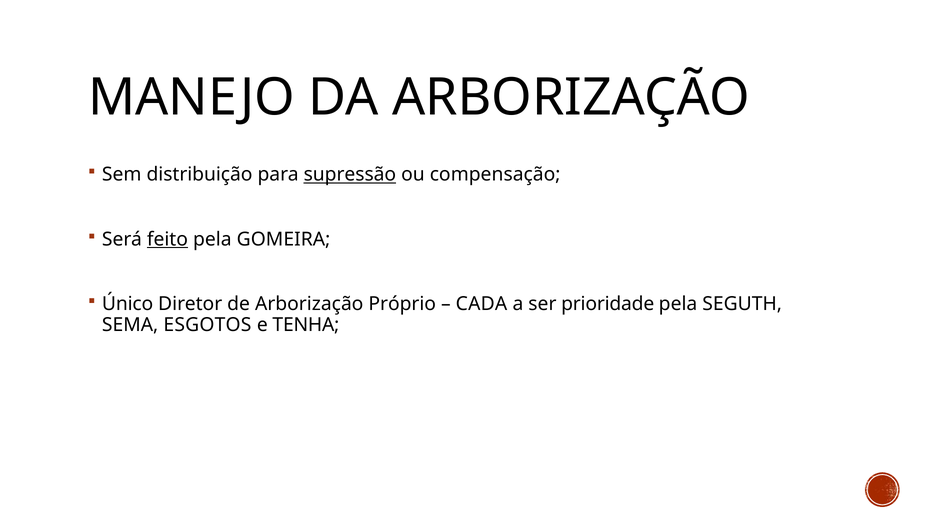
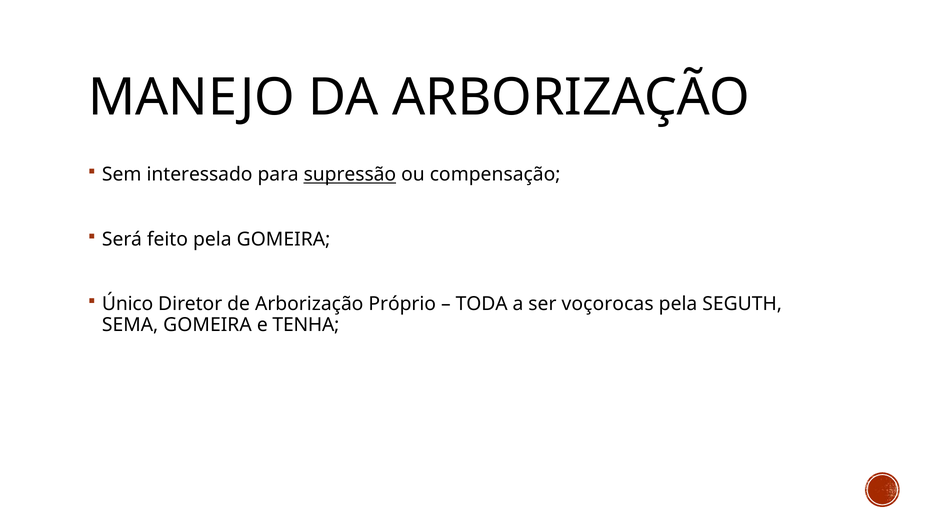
distribuição: distribuição -> interessado
feito underline: present -> none
CADA: CADA -> TODA
prioridade: prioridade -> voçorocas
SEMA ESGOTOS: ESGOTOS -> GOMEIRA
